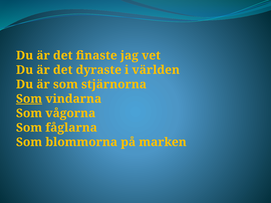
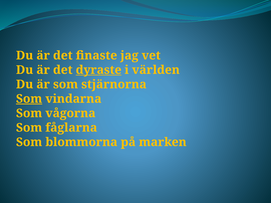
dyraste underline: none -> present
